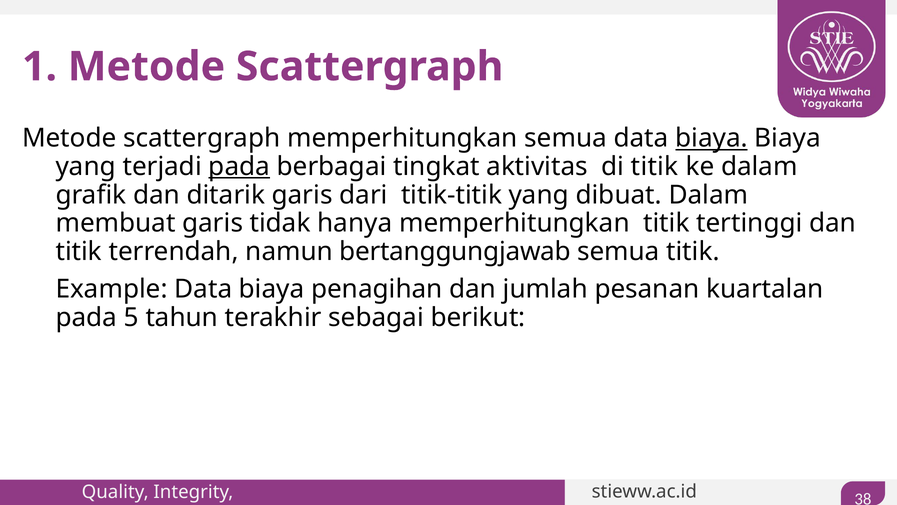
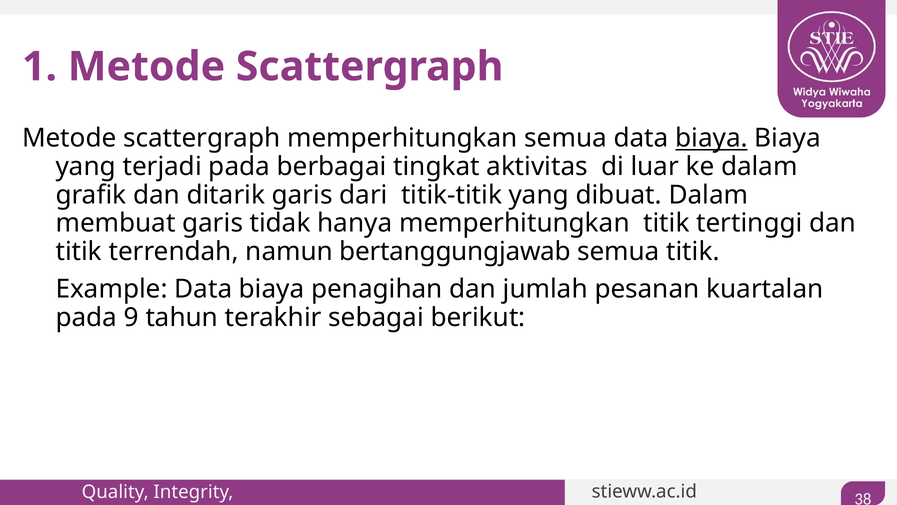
pada at (239, 166) underline: present -> none
di titik: titik -> luar
5: 5 -> 9
